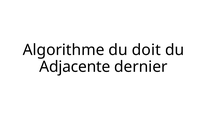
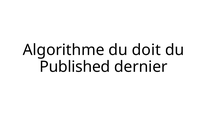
Adjacente: Adjacente -> Published
